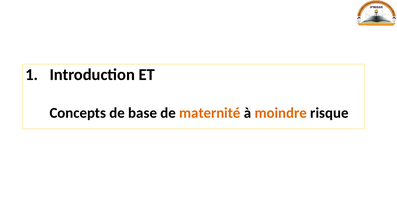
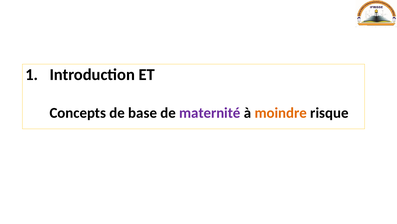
maternité colour: orange -> purple
